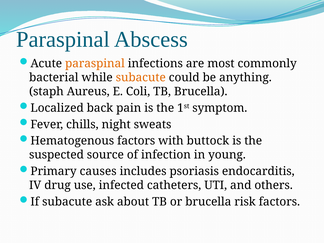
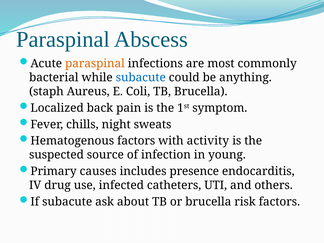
subacute at (141, 78) colour: orange -> blue
buttock: buttock -> activity
psoriasis: psoriasis -> presence
